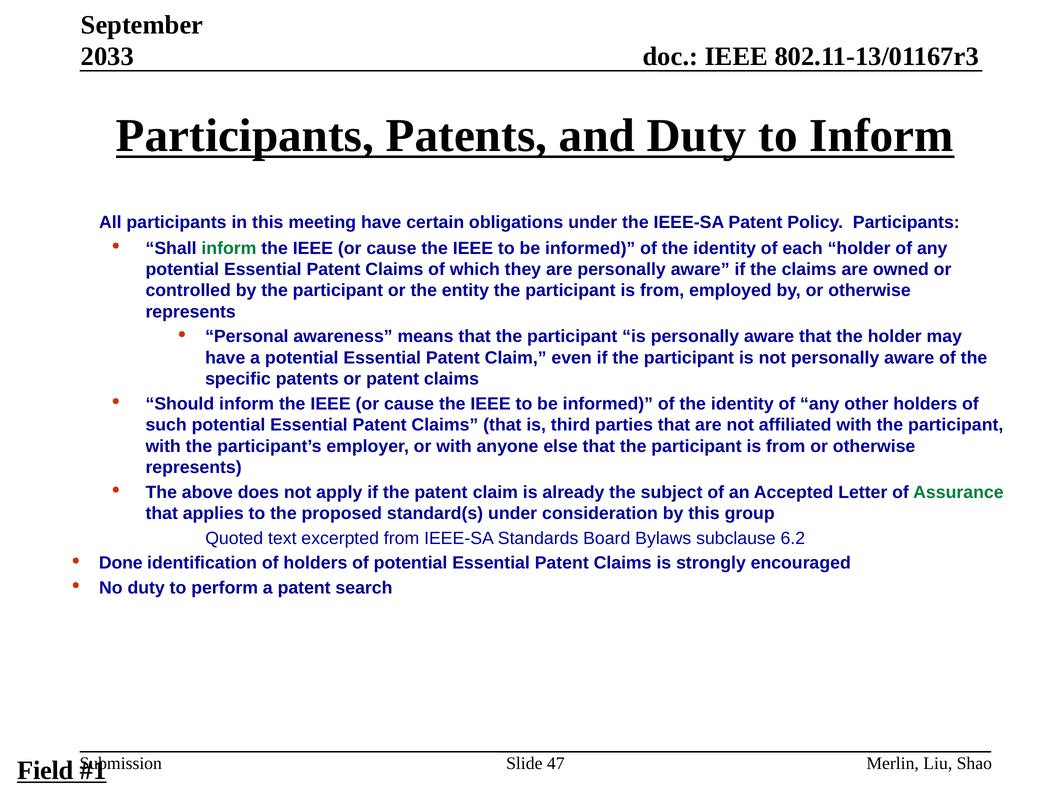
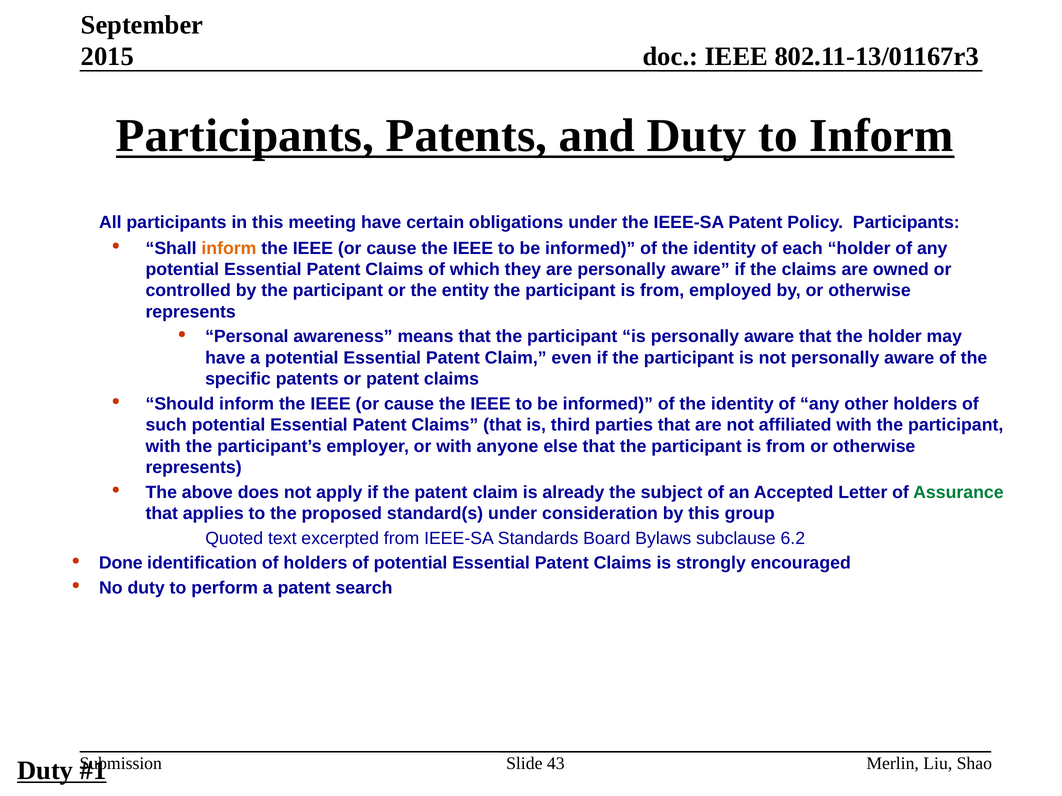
2033: 2033 -> 2015
inform at (229, 248) colour: green -> orange
47: 47 -> 43
Field at (45, 771): Field -> Duty
